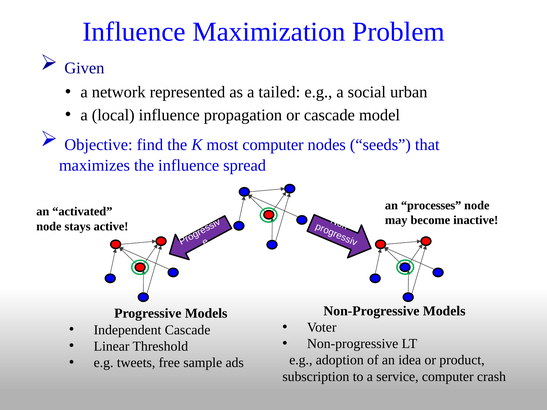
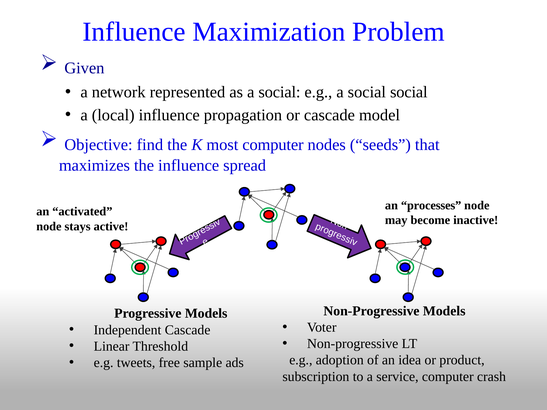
as a tailed: tailed -> social
social urban: urban -> social
